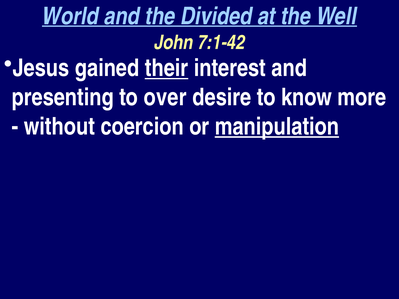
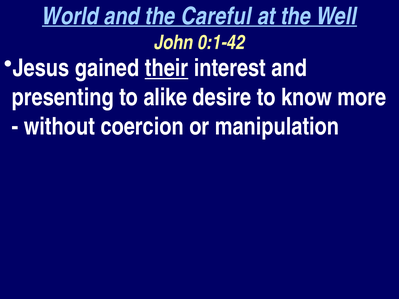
Divided: Divided -> Careful
7:1-42: 7:1-42 -> 0:1-42
over: over -> alike
manipulation underline: present -> none
